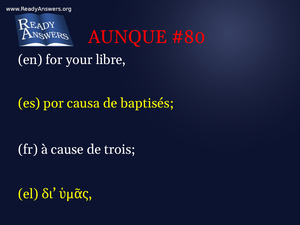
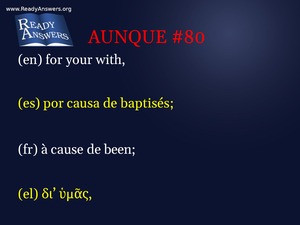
libre: libre -> with
trois: trois -> been
